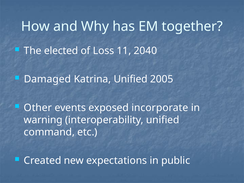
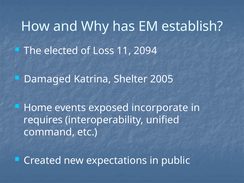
together: together -> establish
2040: 2040 -> 2094
Katrina Unified: Unified -> Shelter
Other: Other -> Home
warning: warning -> requires
